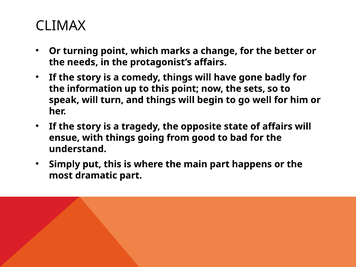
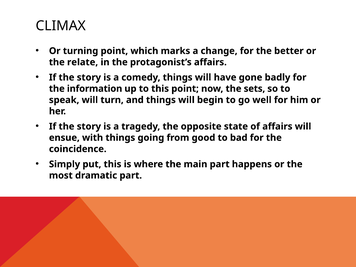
needs: needs -> relate
understand: understand -> coincidence
